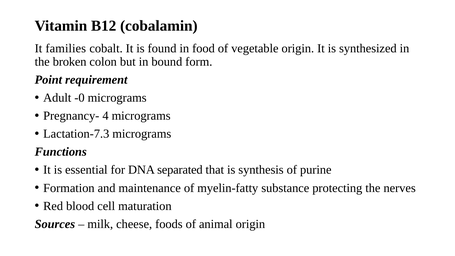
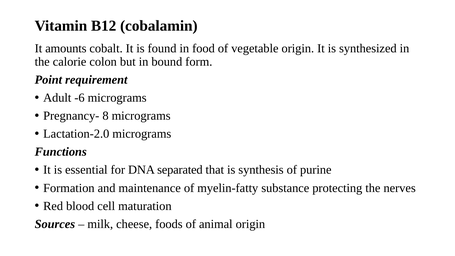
families: families -> amounts
broken: broken -> calorie
-0: -0 -> -6
4: 4 -> 8
Lactation-7.3: Lactation-7.3 -> Lactation-2.0
